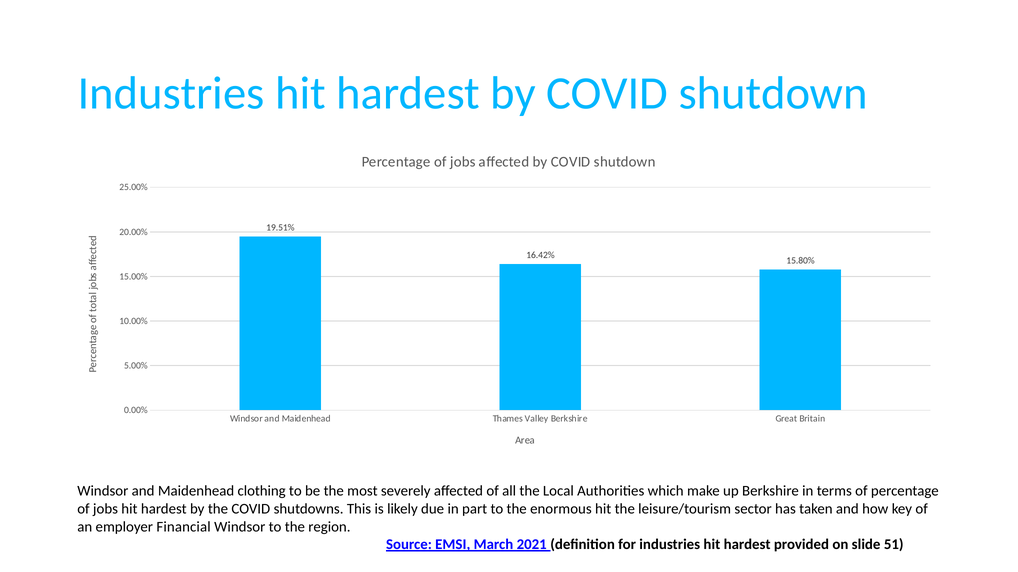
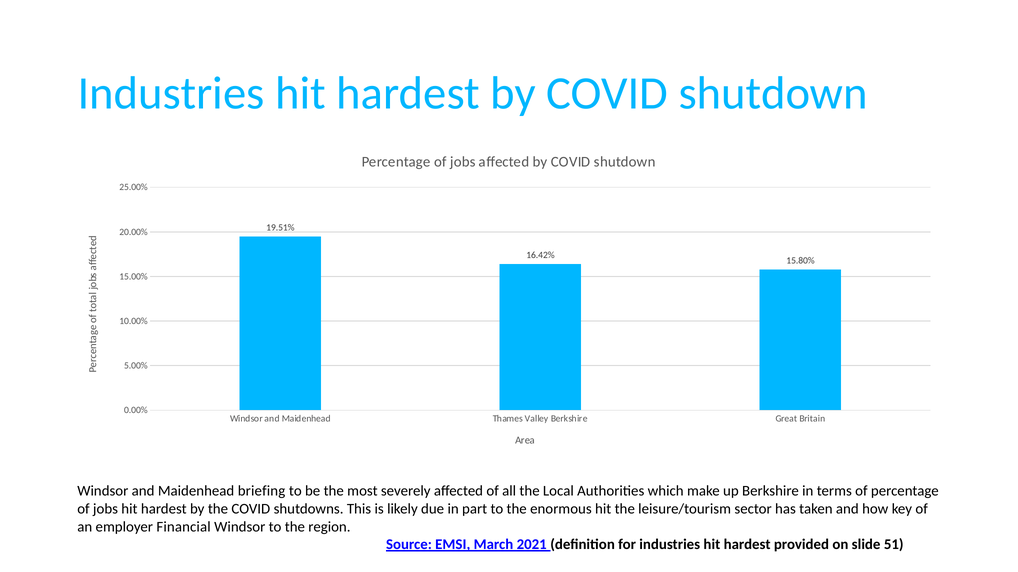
clothing: clothing -> briefing
